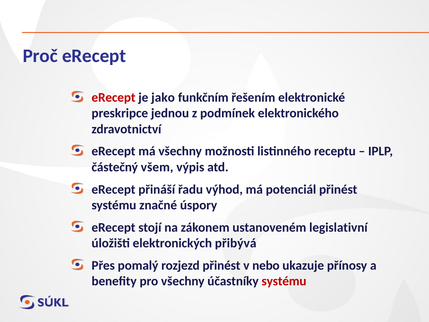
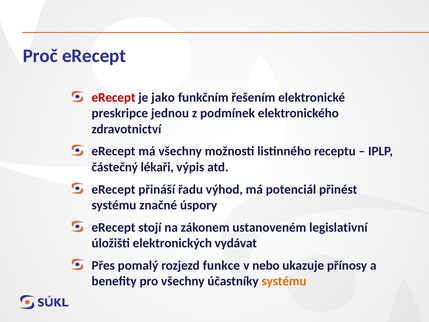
všem: všem -> lékaři
přibývá: přibývá -> vydávat
rozjezd přinést: přinést -> funkce
systému at (284, 281) colour: red -> orange
